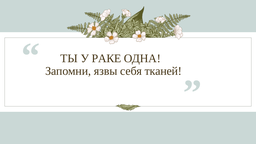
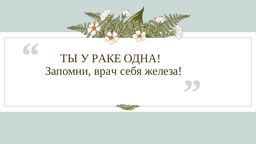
язвы: язвы -> врач
тканей: тканей -> железа
